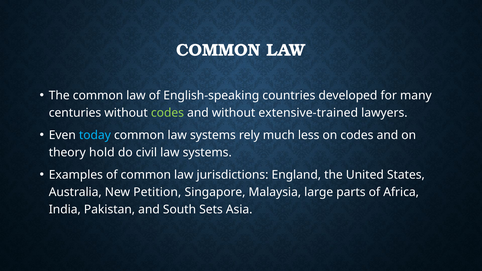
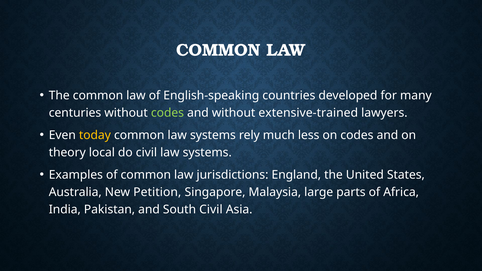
today colour: light blue -> yellow
hold: hold -> local
South Sets: Sets -> Civil
